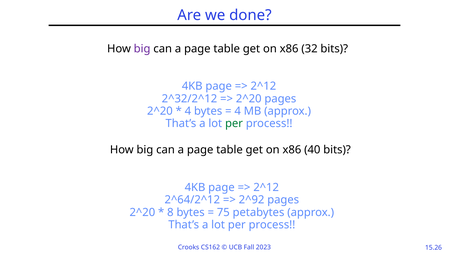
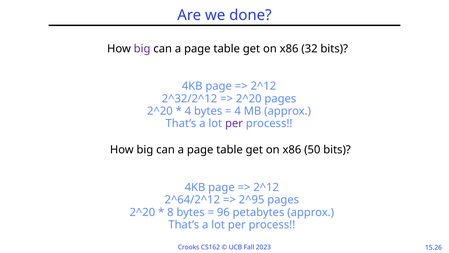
per at (234, 123) colour: green -> purple
40: 40 -> 50
2^92: 2^92 -> 2^95
75: 75 -> 96
